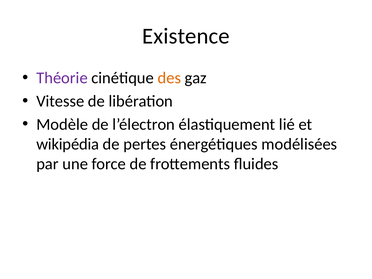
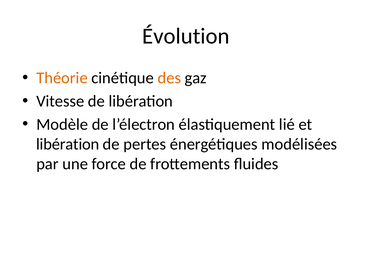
Existence: Existence -> Évolution
Théorie colour: purple -> orange
wikipédia at (68, 144): wikipédia -> libération
